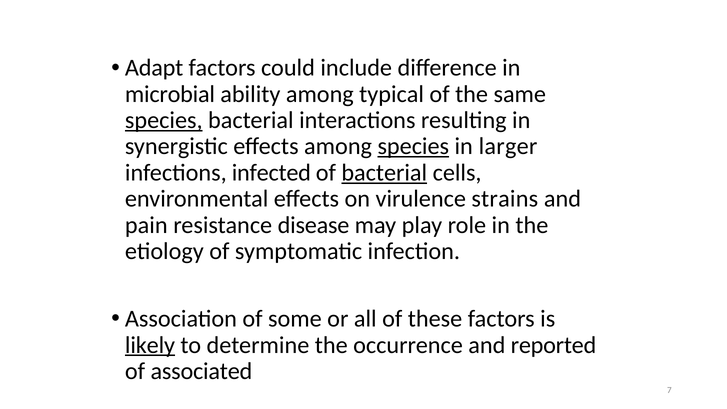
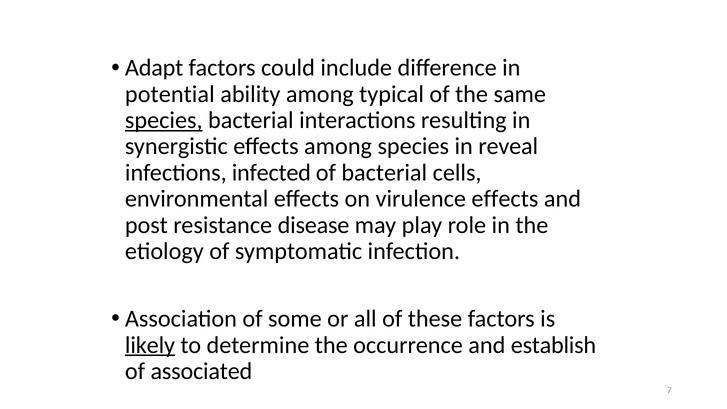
microbial: microbial -> potential
species at (413, 146) underline: present -> none
larger: larger -> reveal
bacterial at (384, 173) underline: present -> none
virulence strains: strains -> effects
pain: pain -> post
reported: reported -> establish
